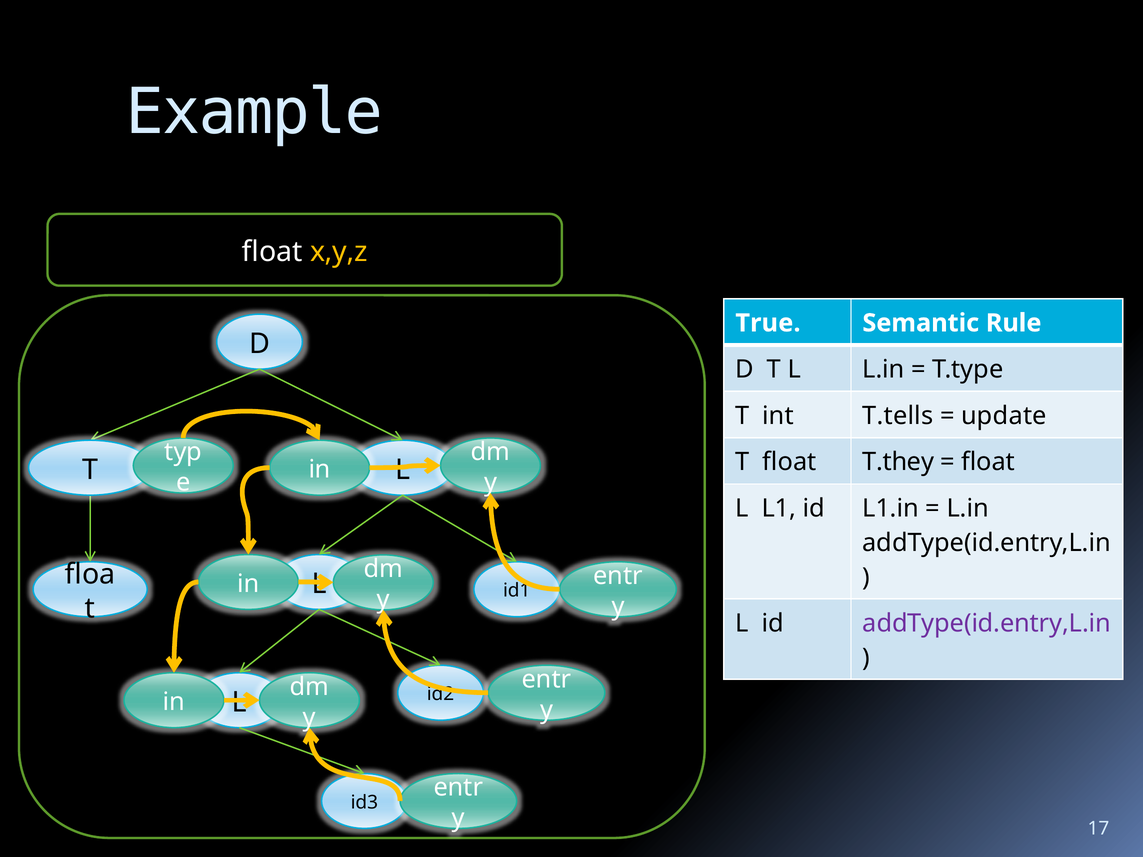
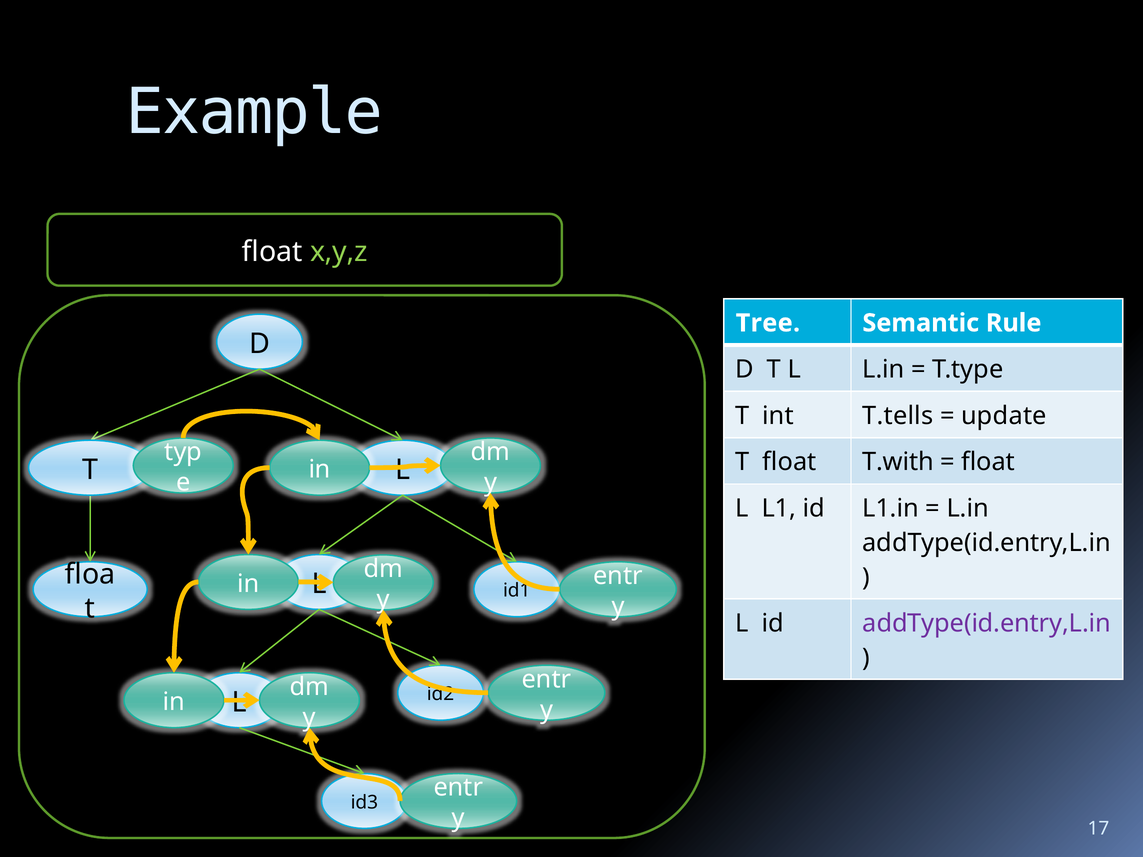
x,y,z colour: yellow -> light green
True: True -> Tree
T.they: T.they -> T.with
